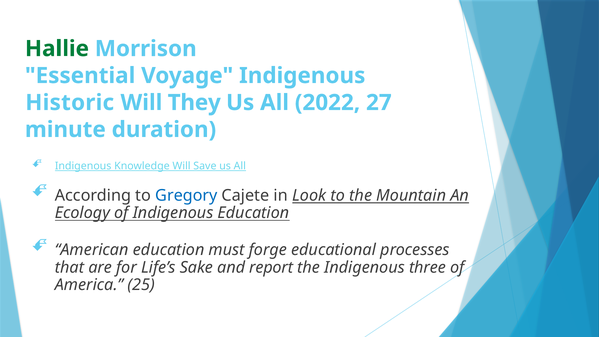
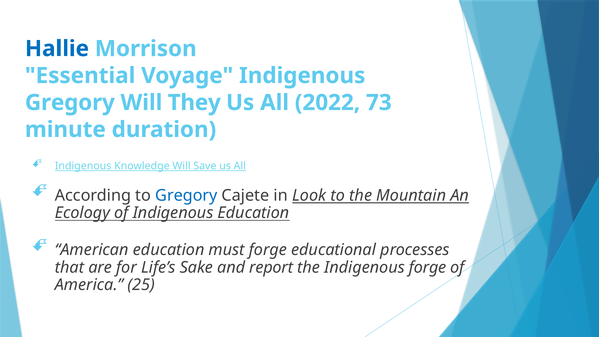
Hallie colour: green -> blue
Historic at (70, 103): Historic -> Gregory
27: 27 -> 73
Indigenous three: three -> forge
